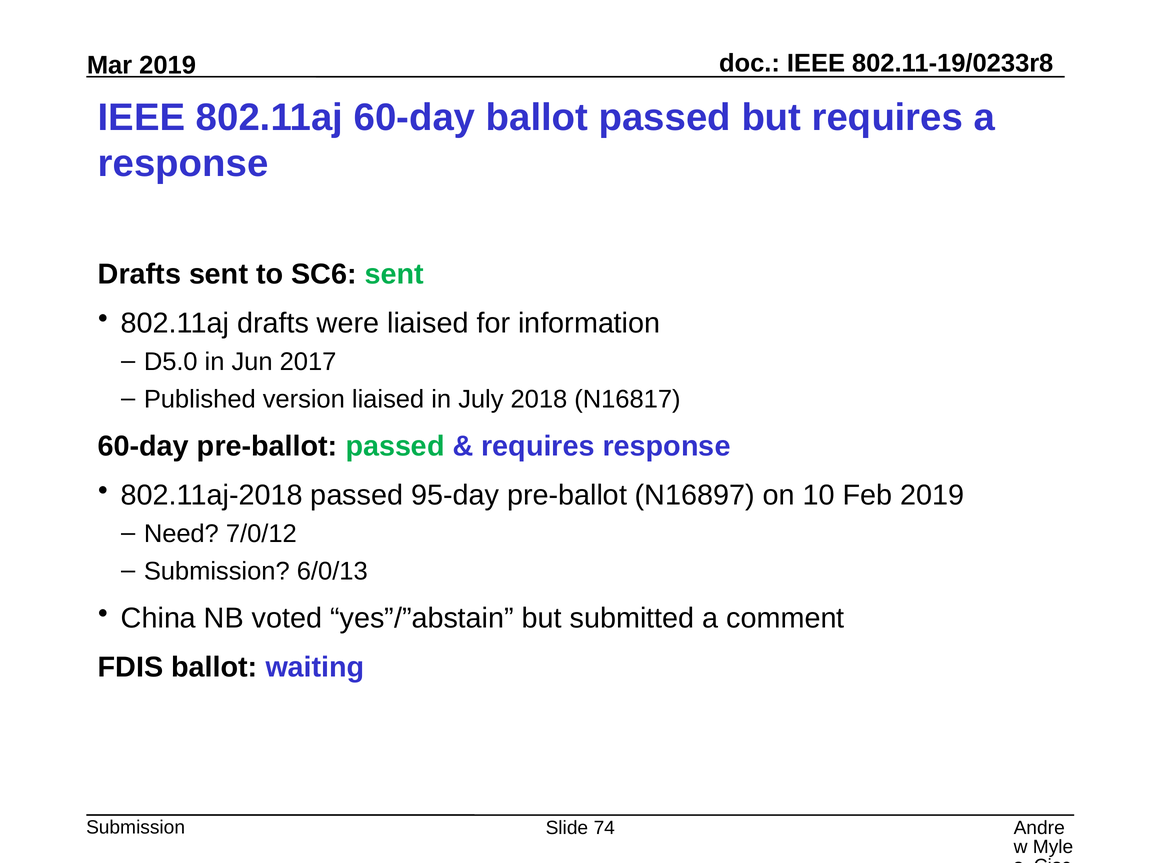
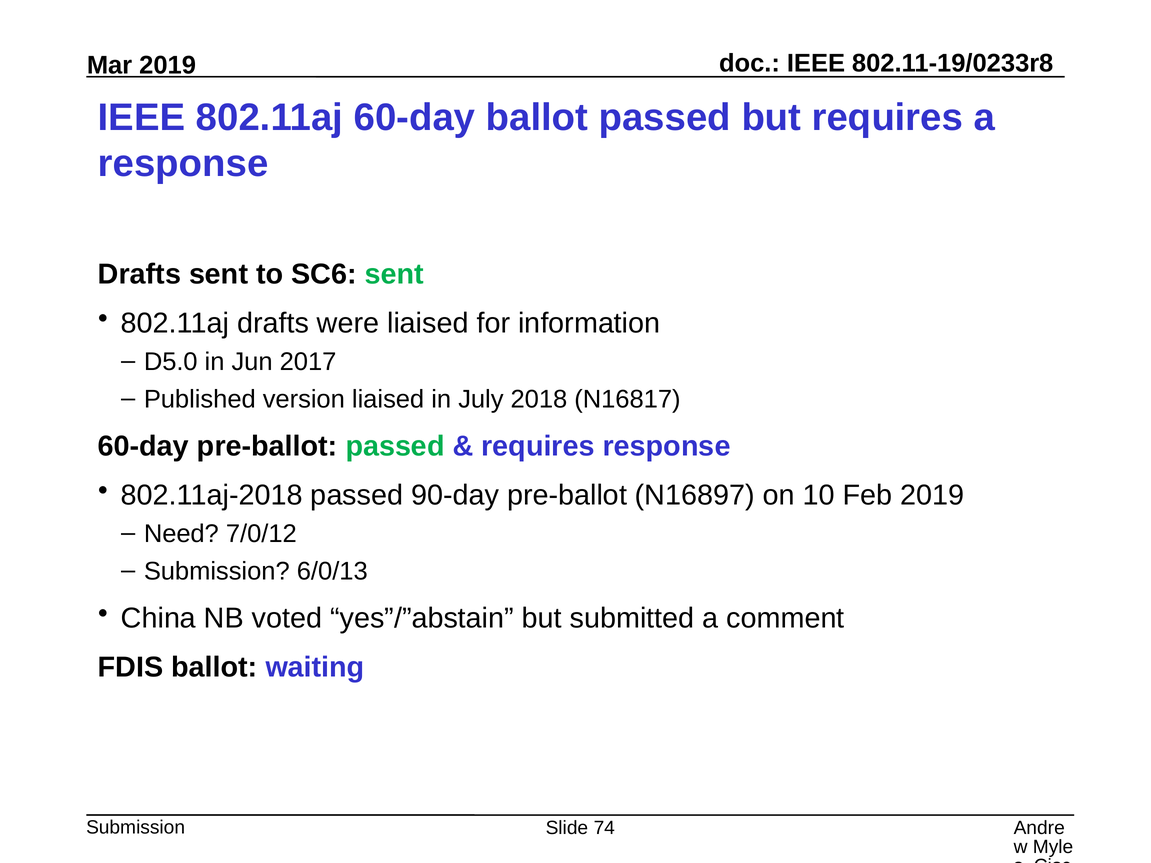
95-day: 95-day -> 90-day
